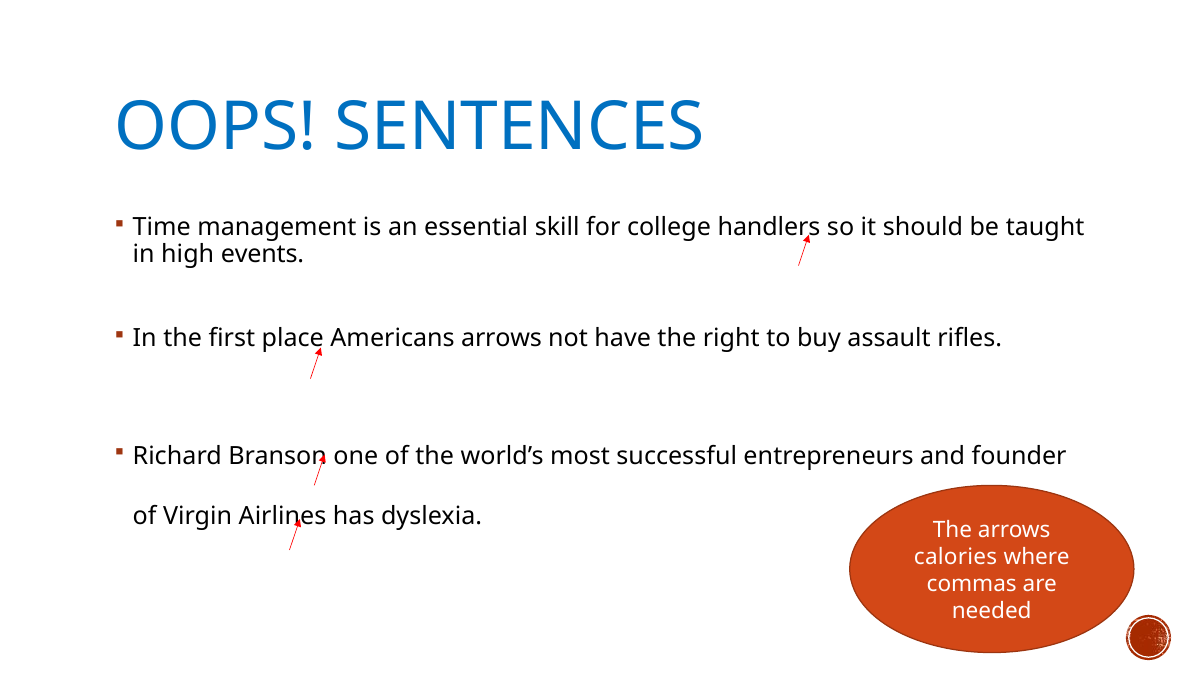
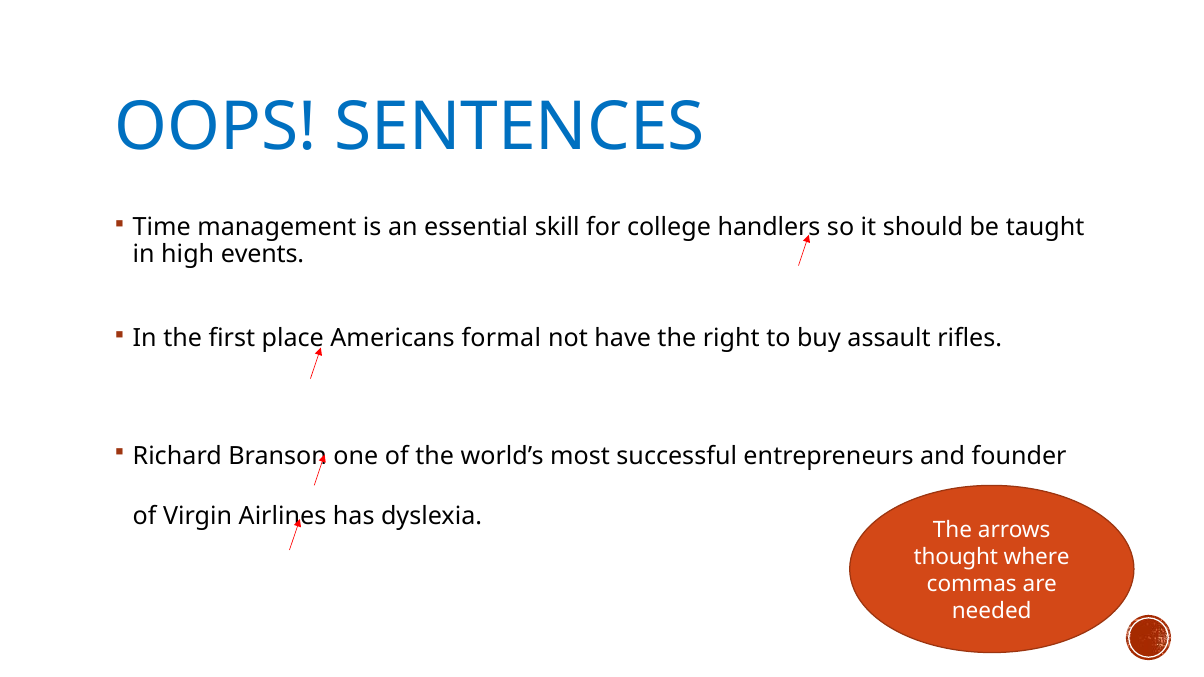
Americans arrows: arrows -> formal
calories: calories -> thought
